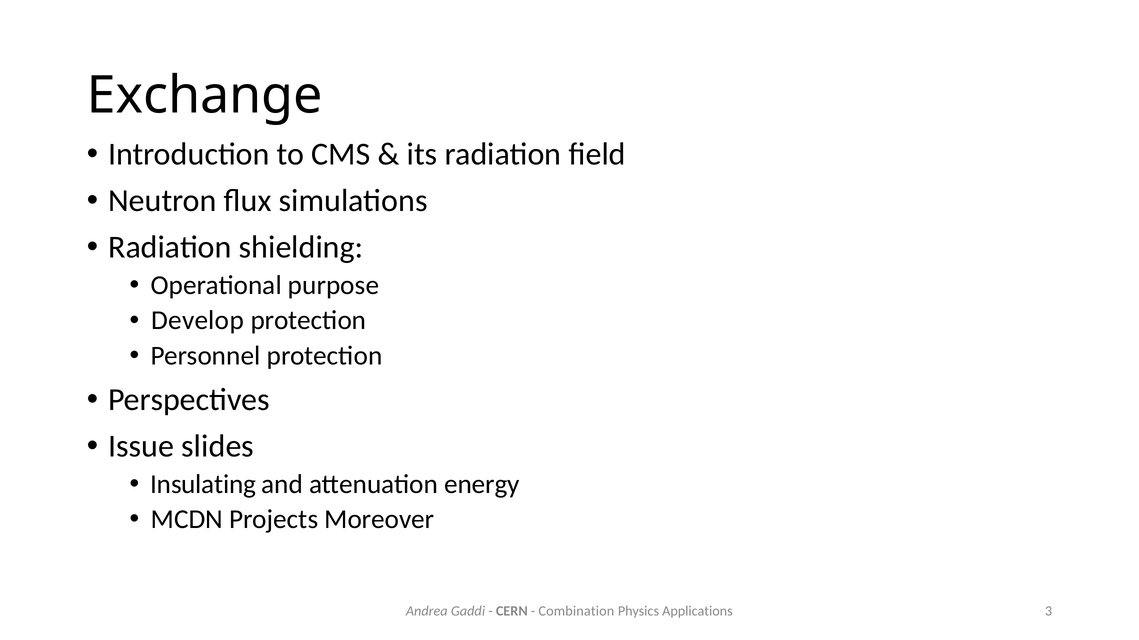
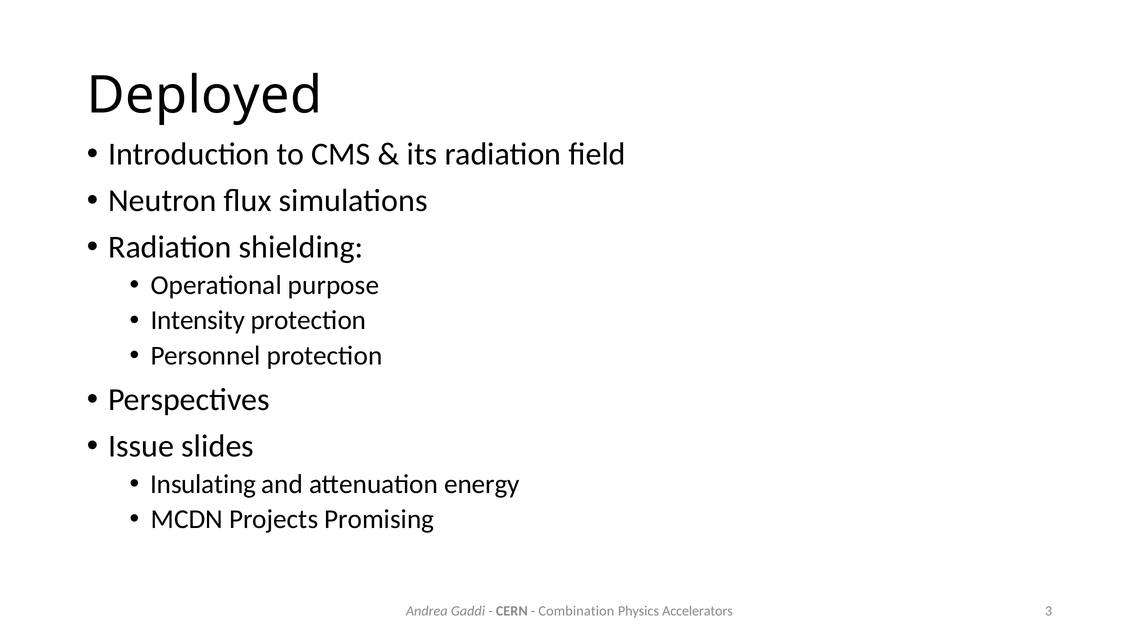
Exchange: Exchange -> Deployed
Develop: Develop -> Intensity
Moreover: Moreover -> Promising
Applications: Applications -> Accelerators
